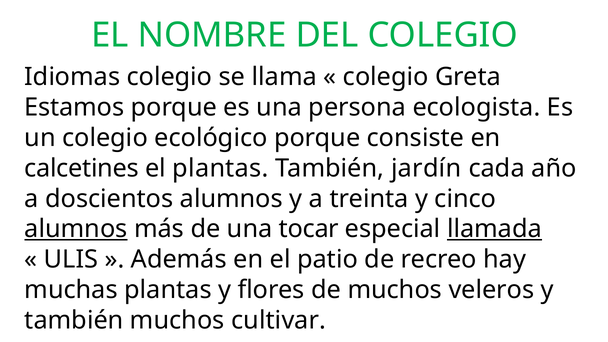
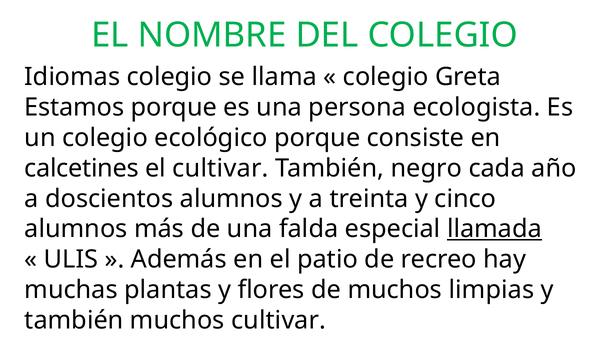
el plantas: plantas -> cultivar
jardín: jardín -> negro
alumnos at (76, 229) underline: present -> none
tocar: tocar -> falda
veleros: veleros -> limpias
